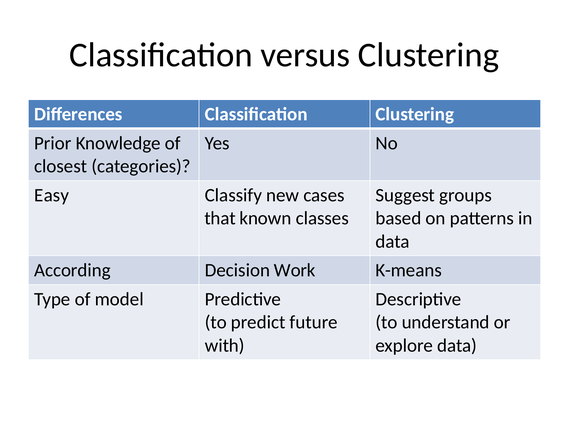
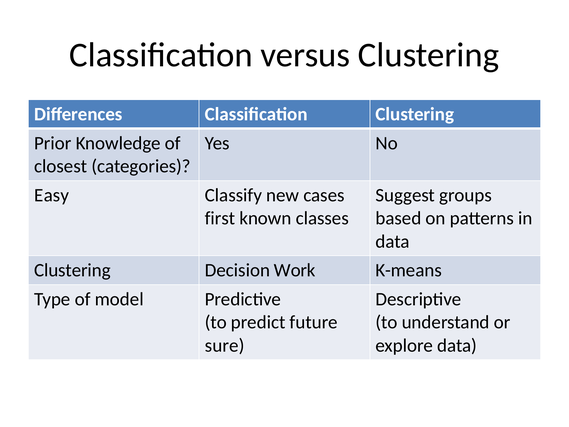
that: that -> first
According at (72, 270): According -> Clustering
with: with -> sure
